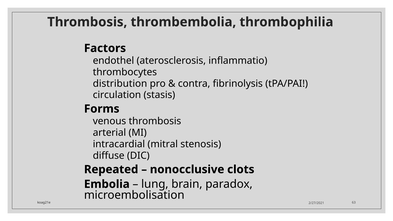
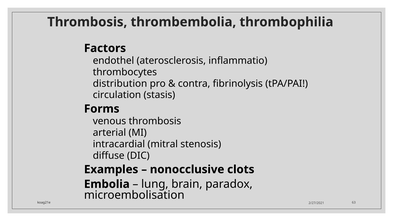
Repeated: Repeated -> Examples
